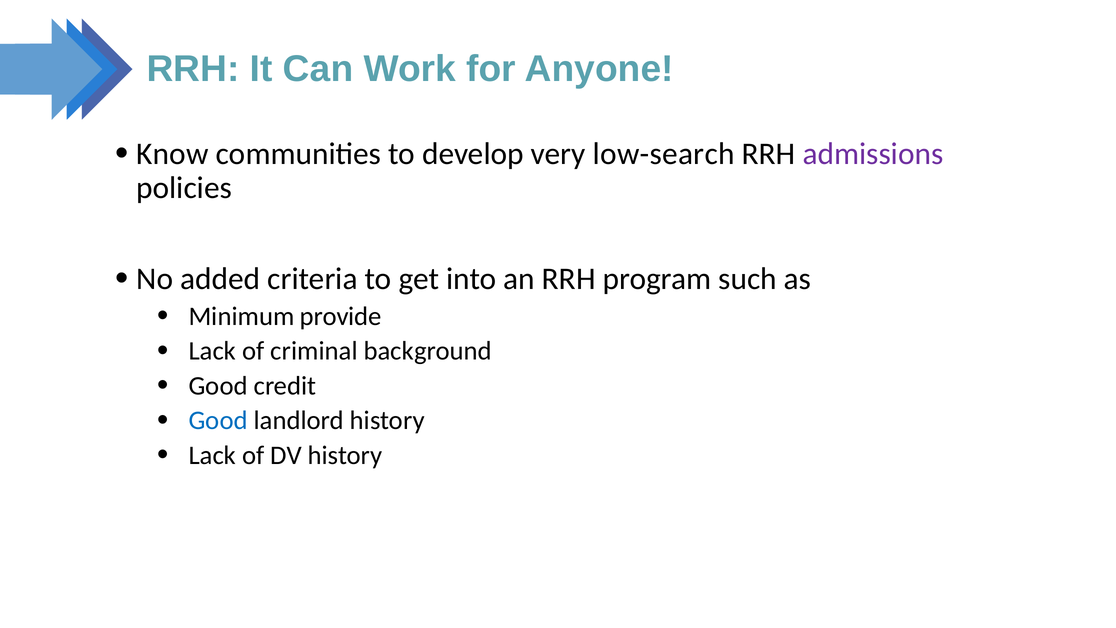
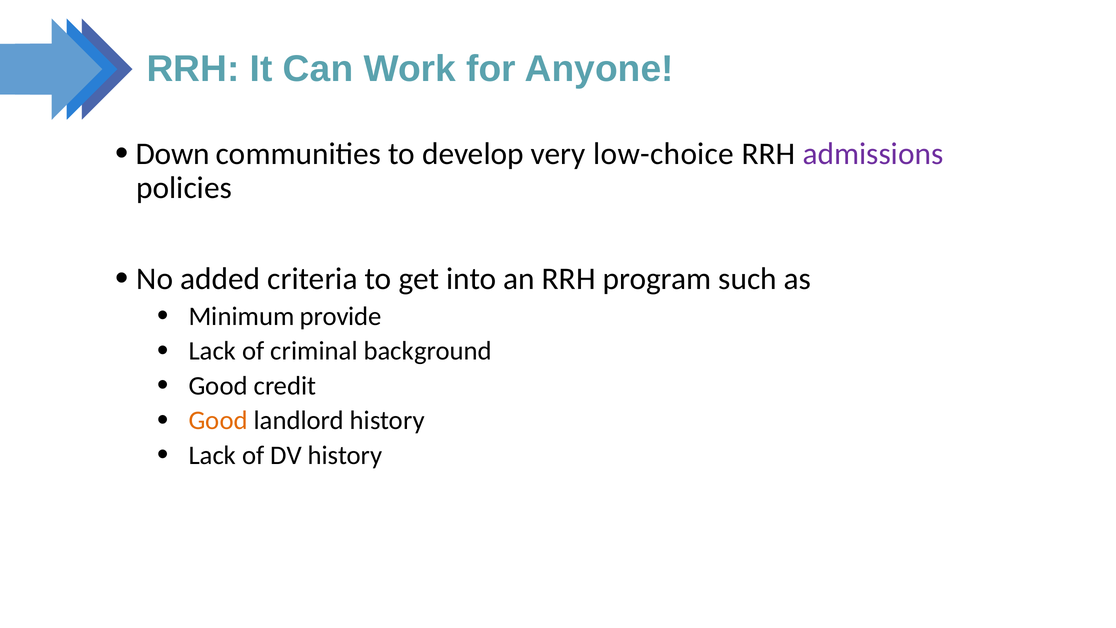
Know: Know -> Down
low-search: low-search -> low-choice
Good at (218, 420) colour: blue -> orange
